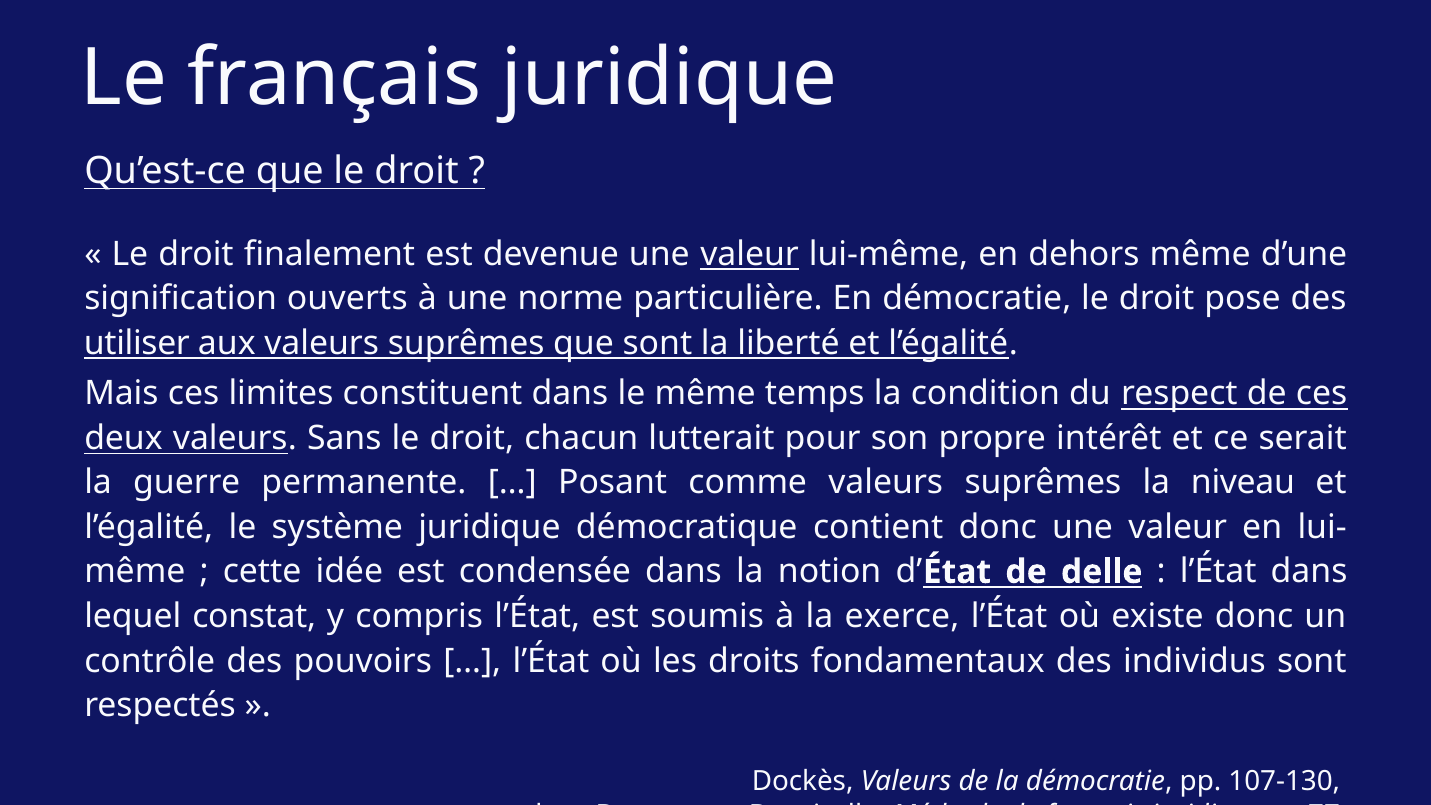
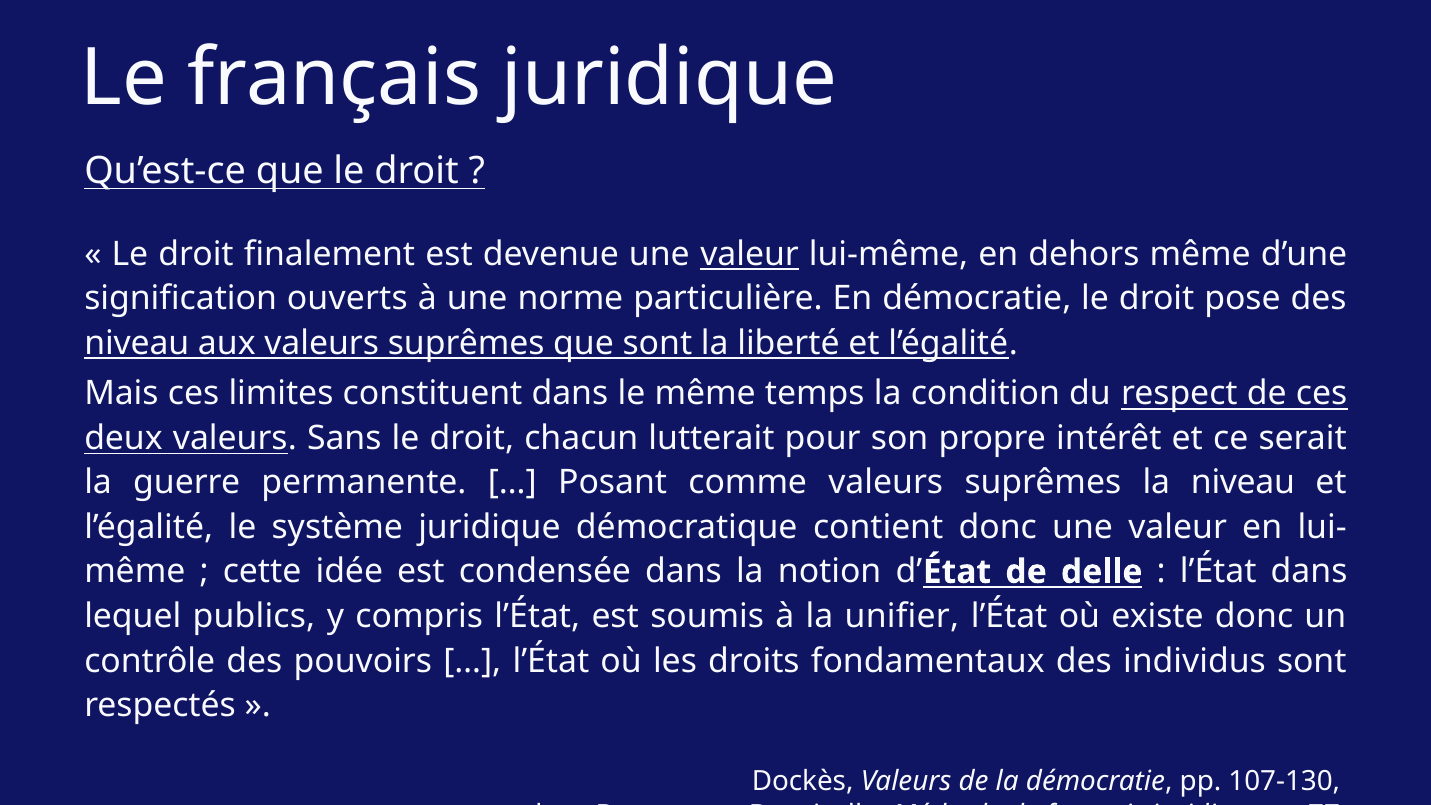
utiliser at (137, 343): utiliser -> niveau
constat: constat -> publics
exerce: exerce -> unifier
